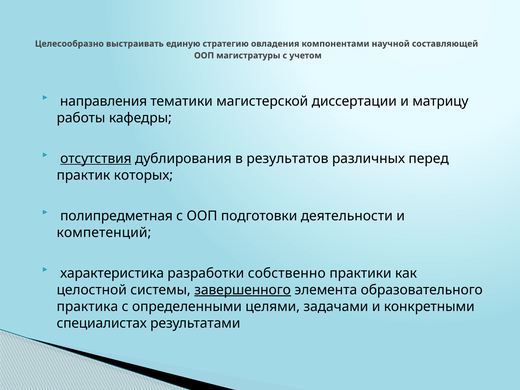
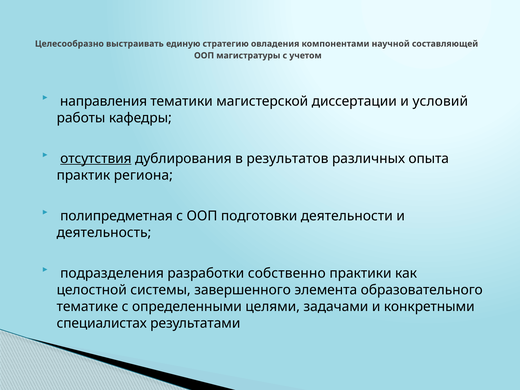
матрицу: матрицу -> условий
перед: перед -> опыта
которых: которых -> региона
компетенций: компетенций -> деятельность
характеристика: характеристика -> подразделения
завершенного underline: present -> none
практика: практика -> тематике
